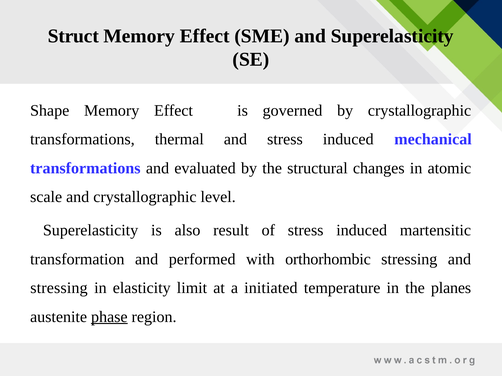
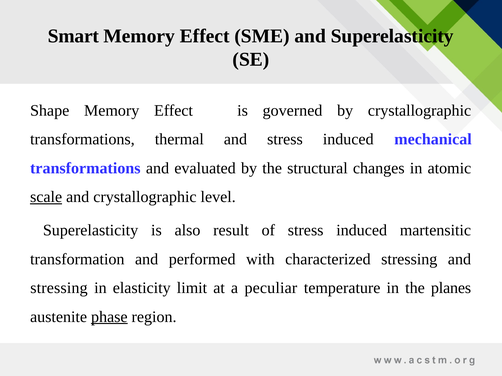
Struct: Struct -> Smart
scale underline: none -> present
orthorhombic: orthorhombic -> characterized
initiated: initiated -> peculiar
